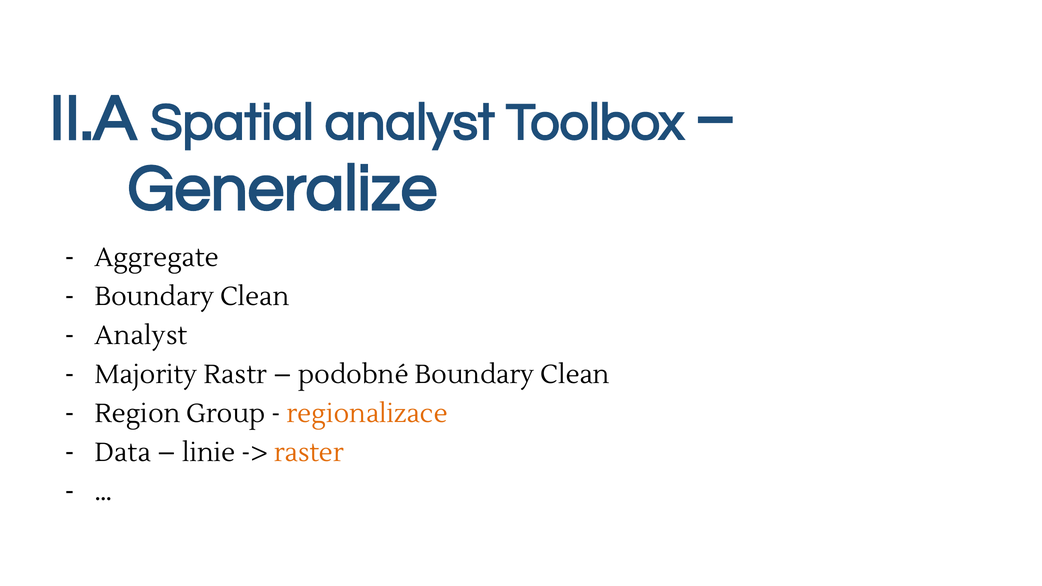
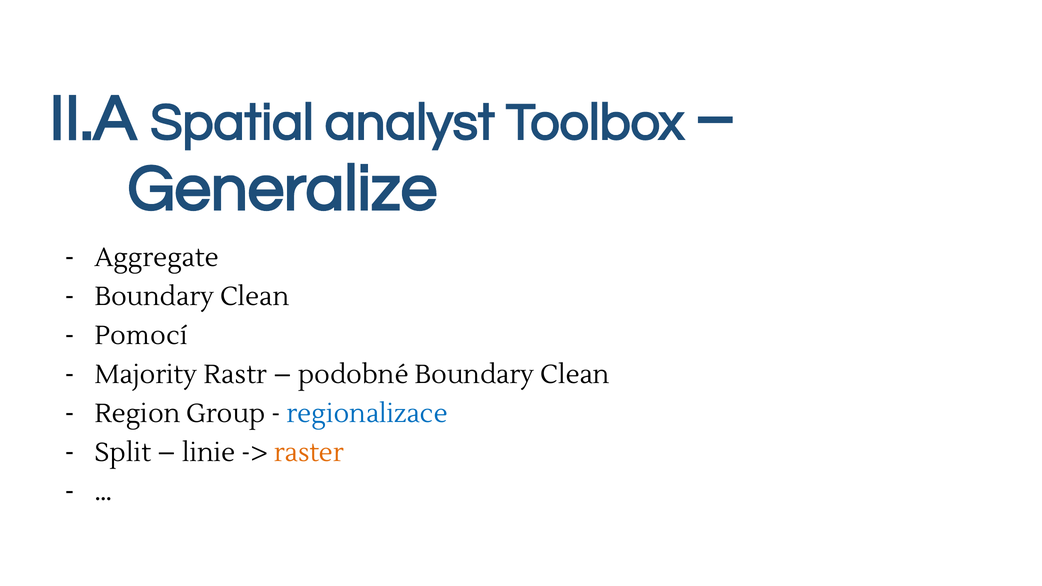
Analyst at (141, 336): Analyst -> Pomocí
regionalizace colour: orange -> blue
Data: Data -> Split
